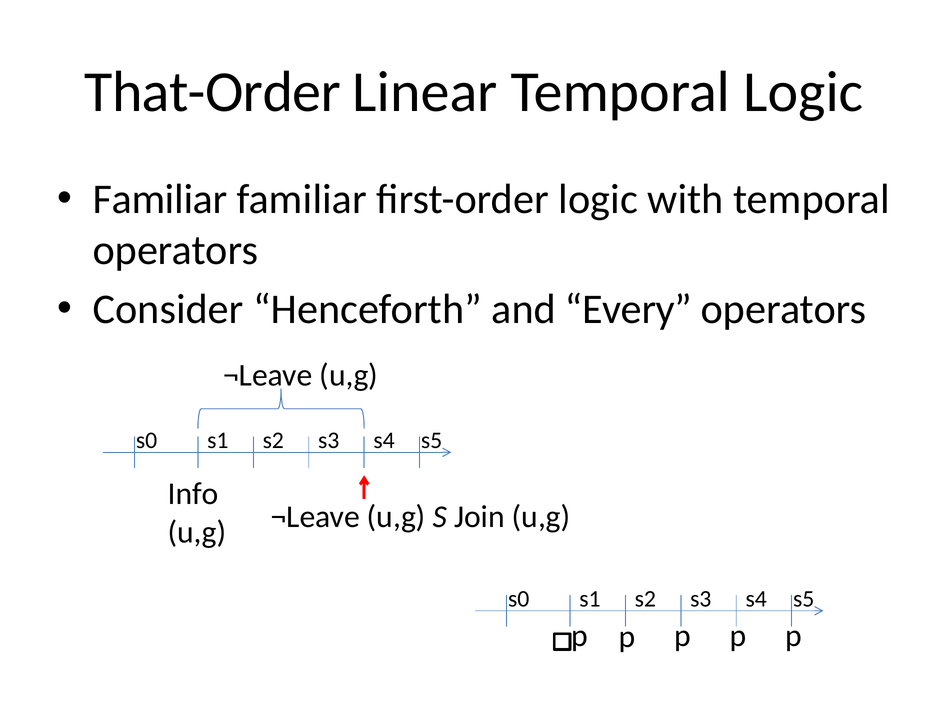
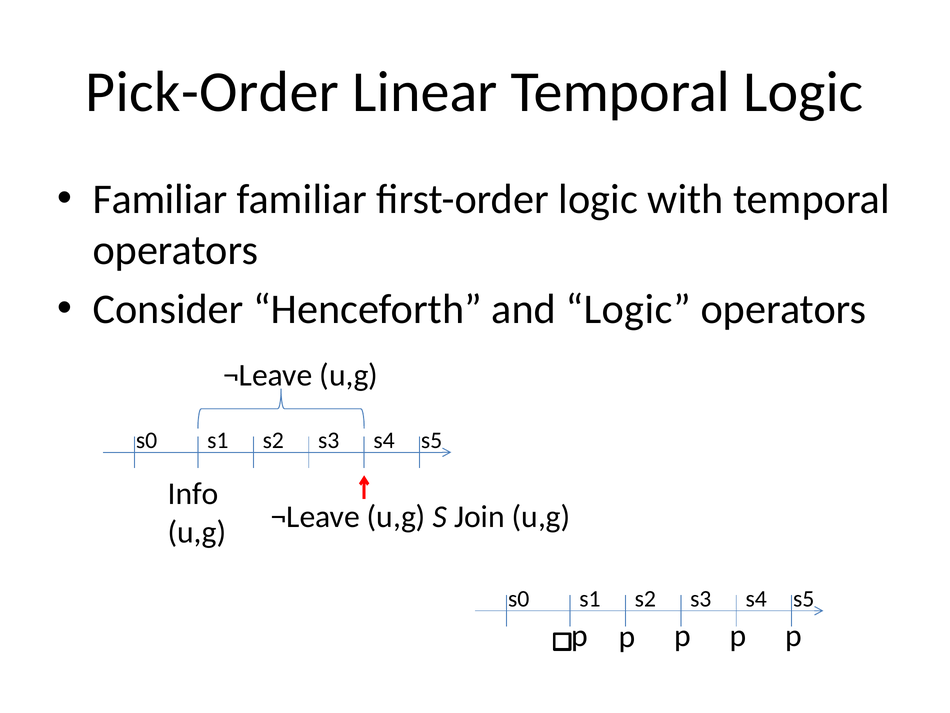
That-Order: That-Order -> Pick-Order
and Every: Every -> Logic
